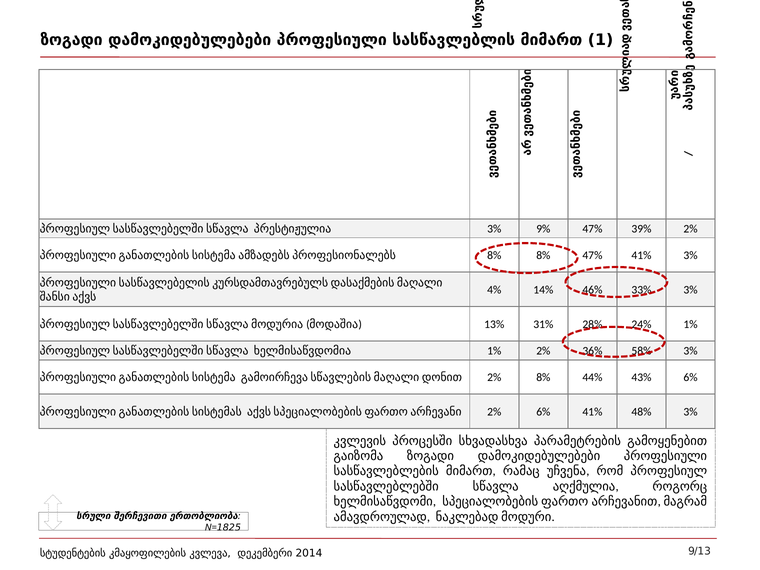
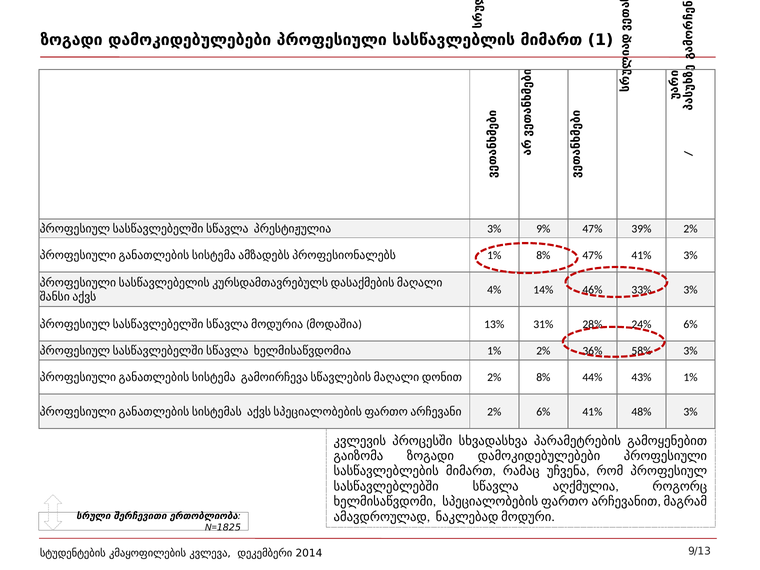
8% at (494, 255): 8% -> 1%
24% 1%: 1% -> 6%
43% 6%: 6% -> 1%
